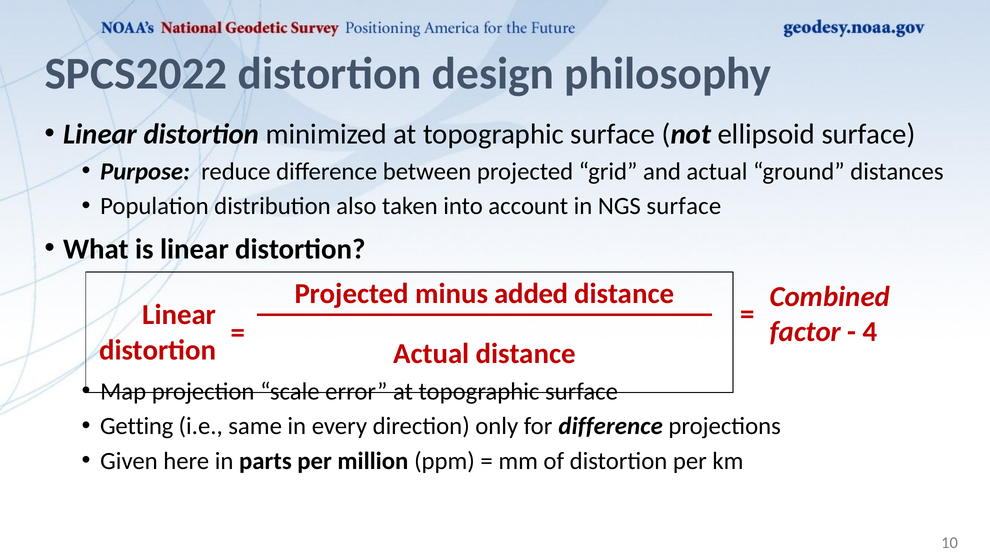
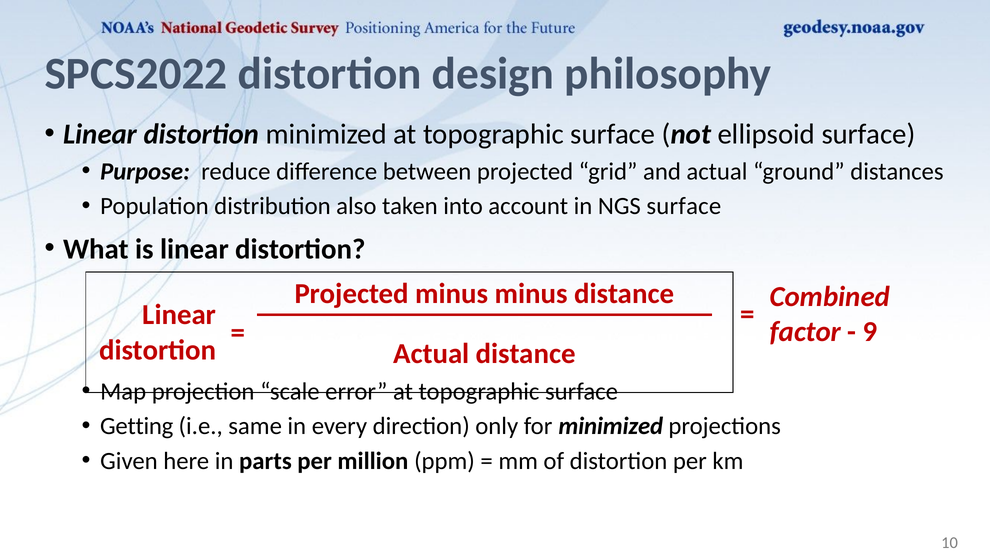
minus added: added -> minus
4: 4 -> 9
for difference: difference -> minimized
